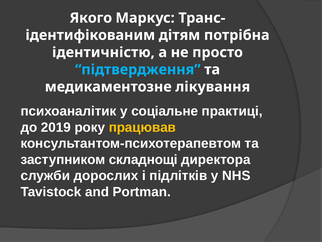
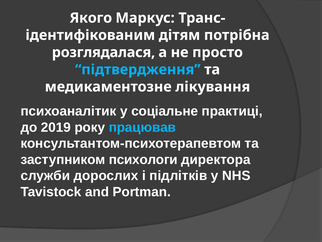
ідентичністю: ідентичністю -> розглядалася
працював colour: yellow -> light blue
складнощі: складнощі -> психологи
